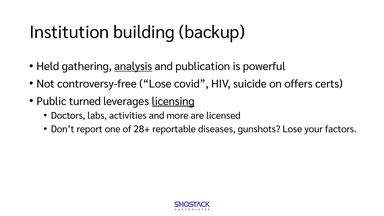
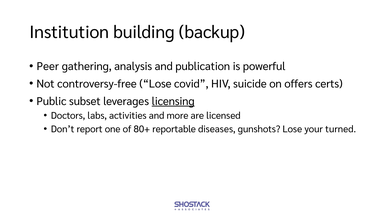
Held: Held -> Peer
analysis underline: present -> none
turned: turned -> subset
28+: 28+ -> 80+
factors: factors -> turned
